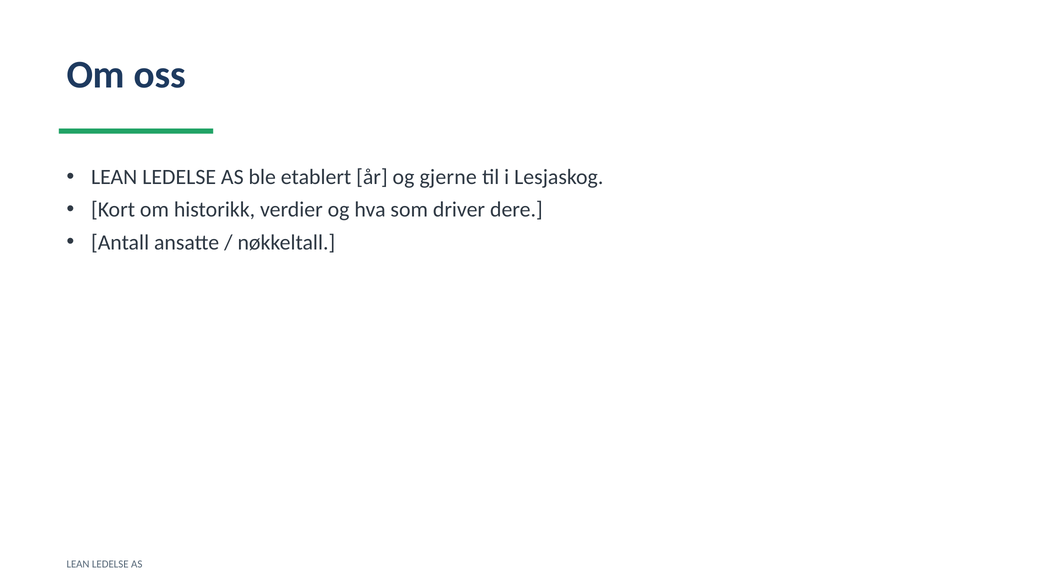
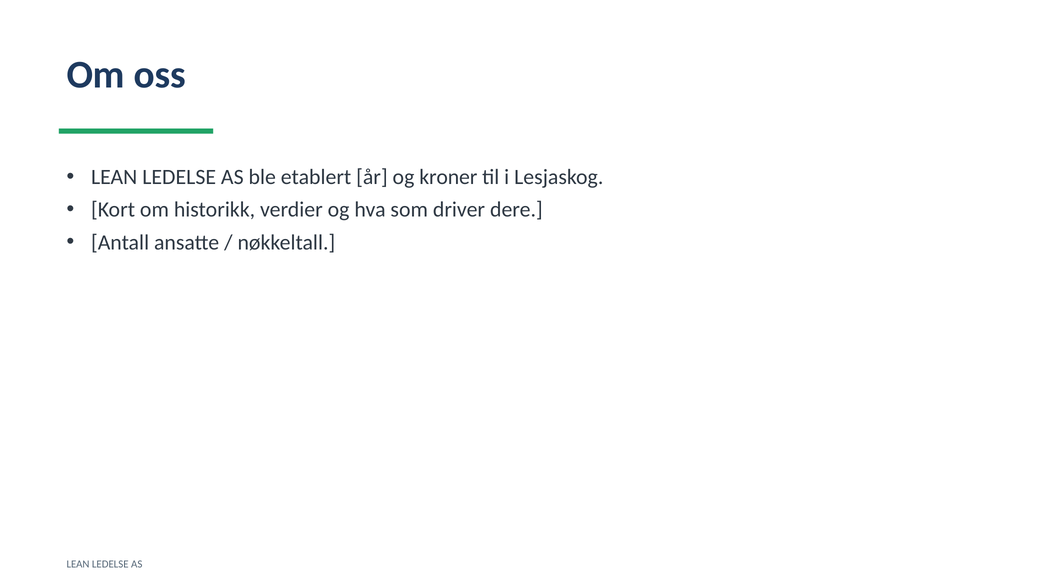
gjerne: gjerne -> kroner
